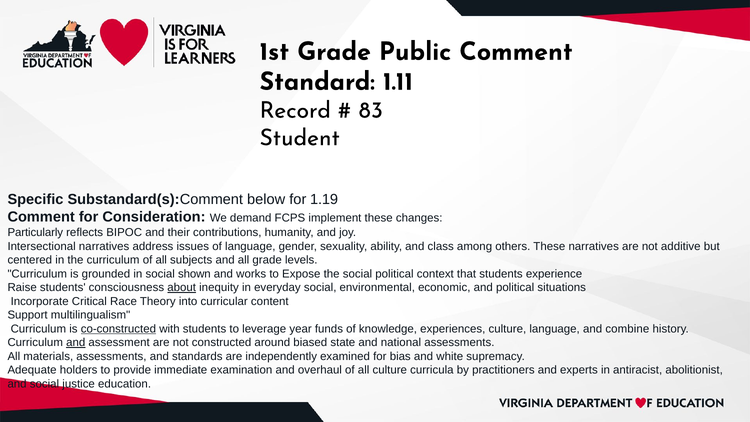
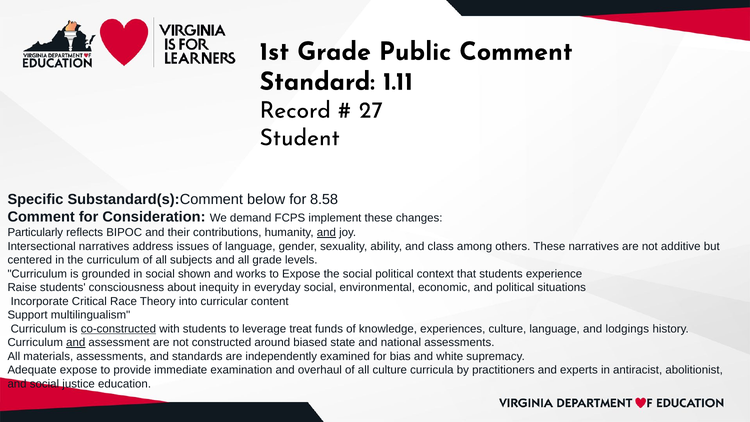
83: 83 -> 27
1.19: 1.19 -> 8.58
and at (326, 232) underline: none -> present
about underline: present -> none
year: year -> treat
combine: combine -> lodgings
Adequate holders: holders -> expose
